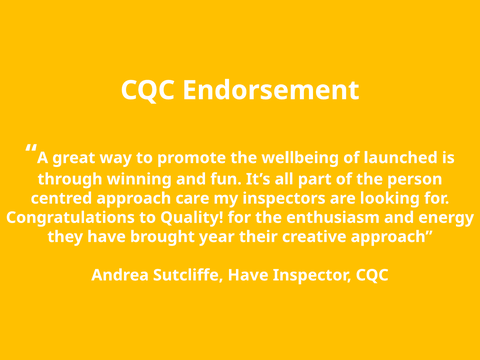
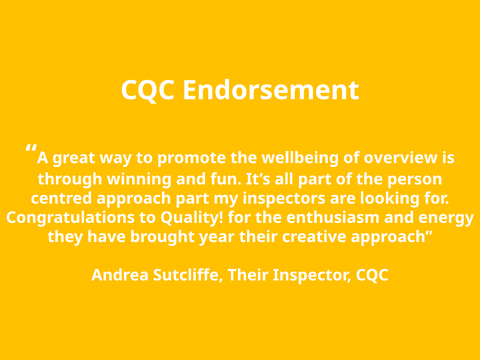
launched: launched -> overview
approach care: care -> part
Sutcliffe Have: Have -> Their
